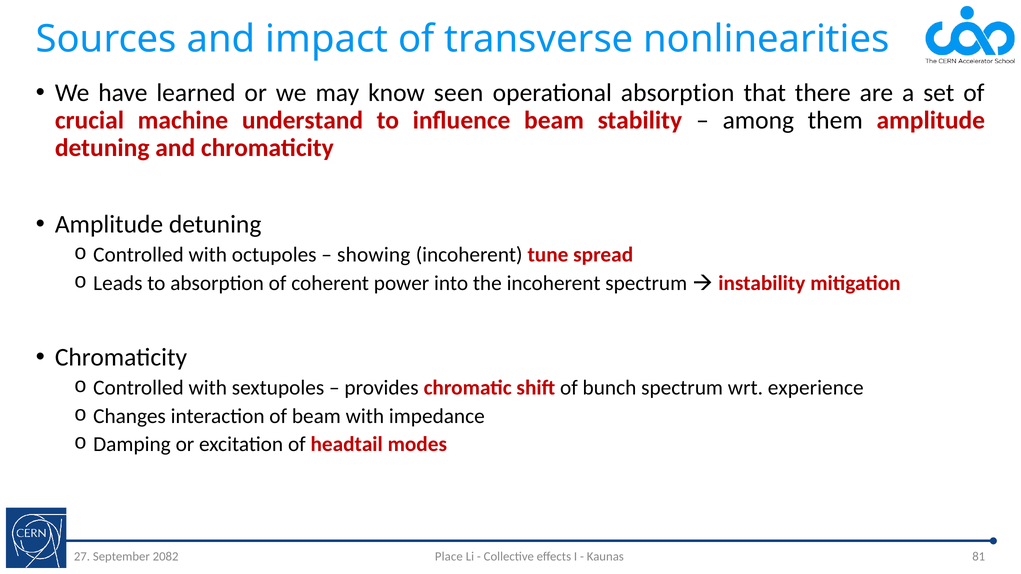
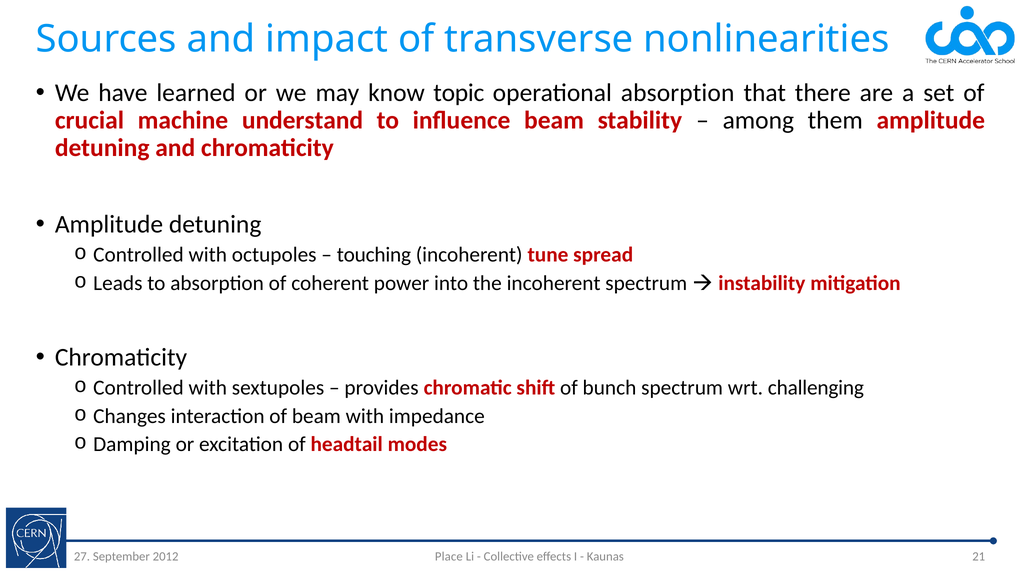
seen: seen -> topic
showing: showing -> touching
experience: experience -> challenging
81: 81 -> 21
2082: 2082 -> 2012
